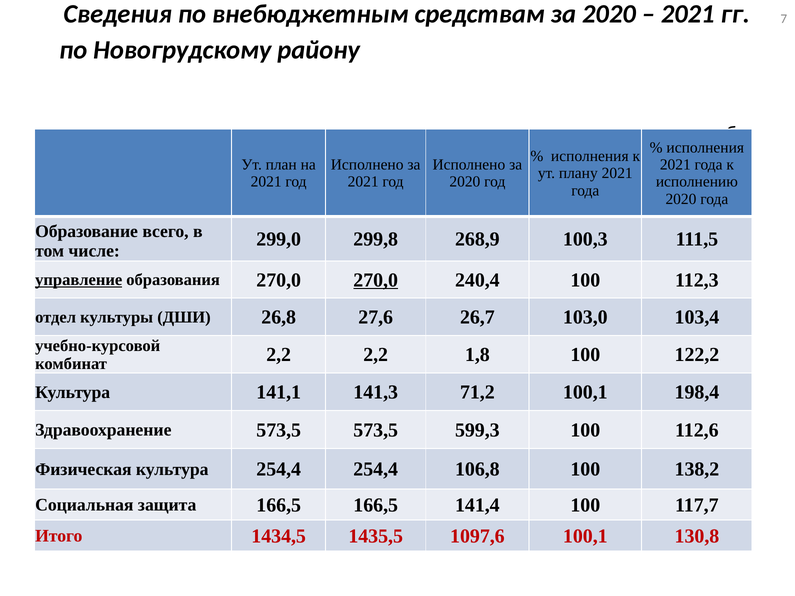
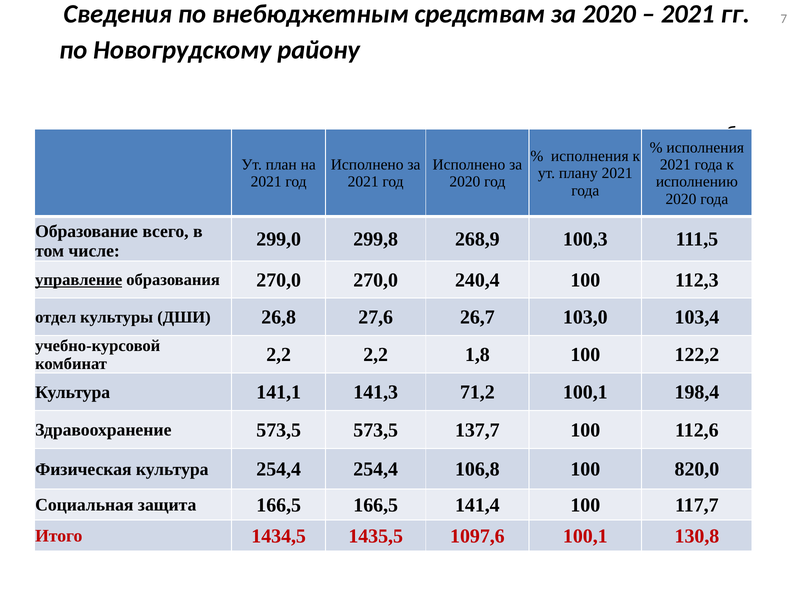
270,0 at (376, 280) underline: present -> none
599,3: 599,3 -> 137,7
138,2: 138,2 -> 820,0
